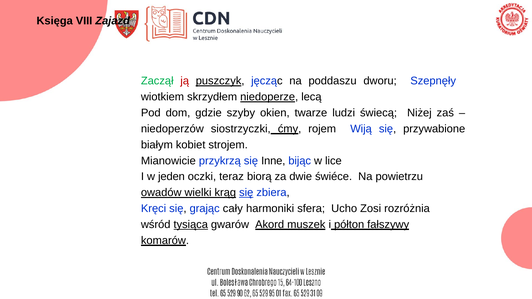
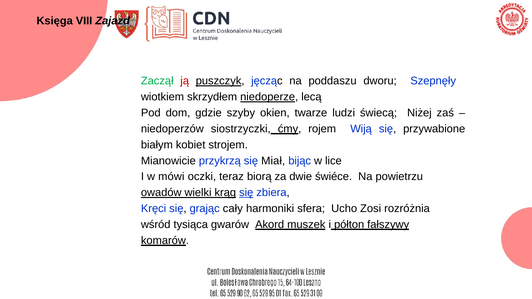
Inne: Inne -> Miał
jeden: jeden -> mówi
tysiąca underline: present -> none
